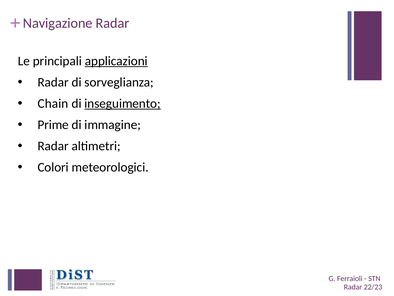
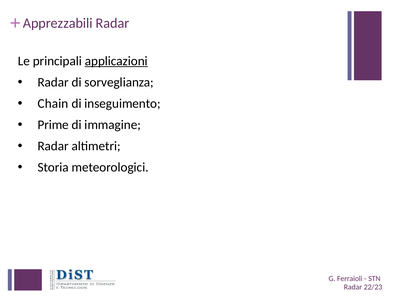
Navigazione: Navigazione -> Apprezzabili
inseguimento underline: present -> none
Colori: Colori -> Storia
